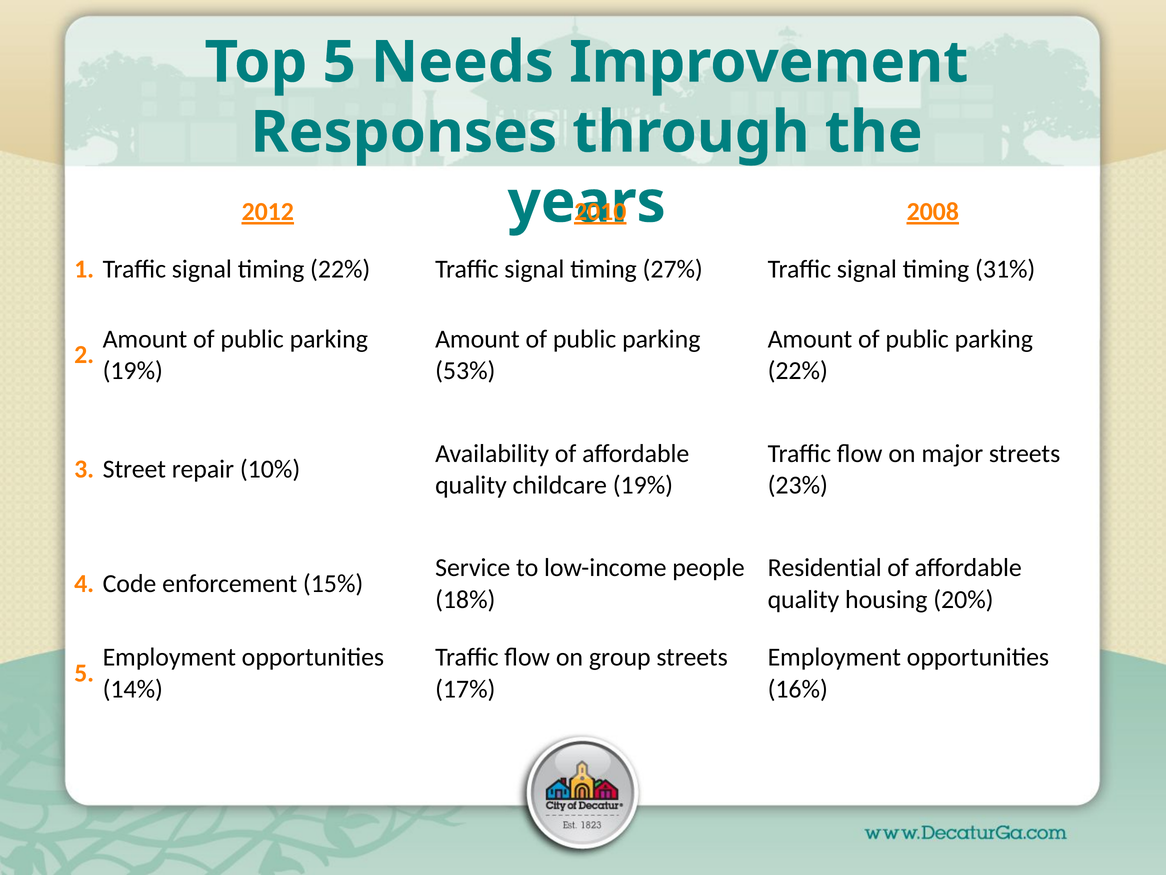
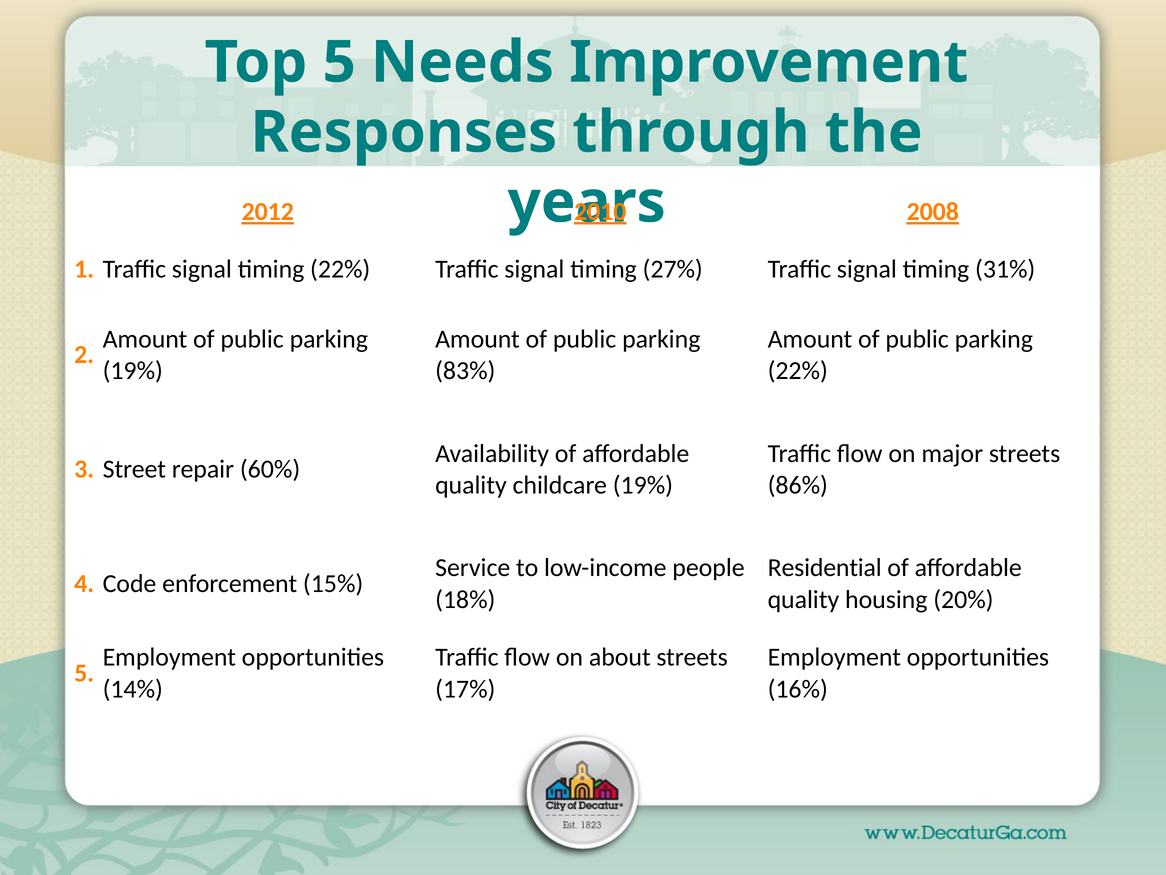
53%: 53% -> 83%
10%: 10% -> 60%
23%: 23% -> 86%
group: group -> about
